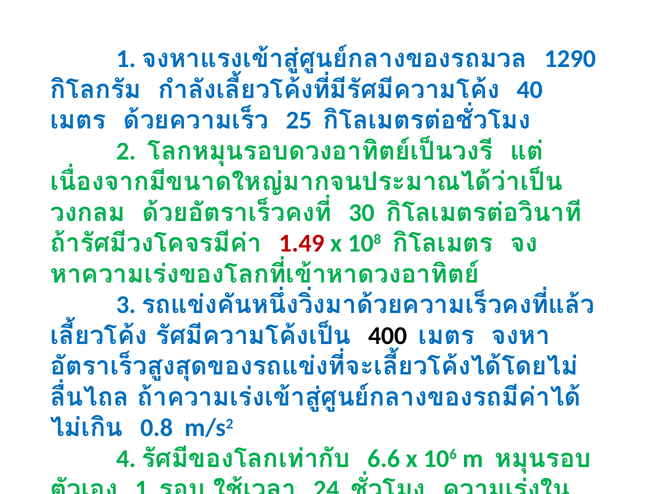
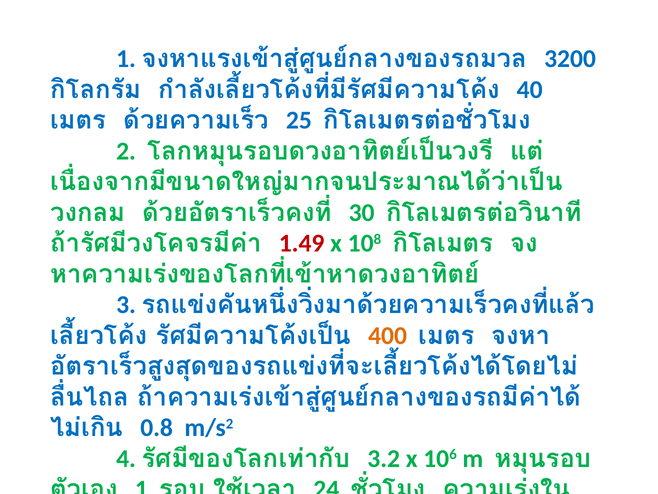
1290: 1290 -> 3200
400 colour: black -> orange
6.6: 6.6 -> 3.2
